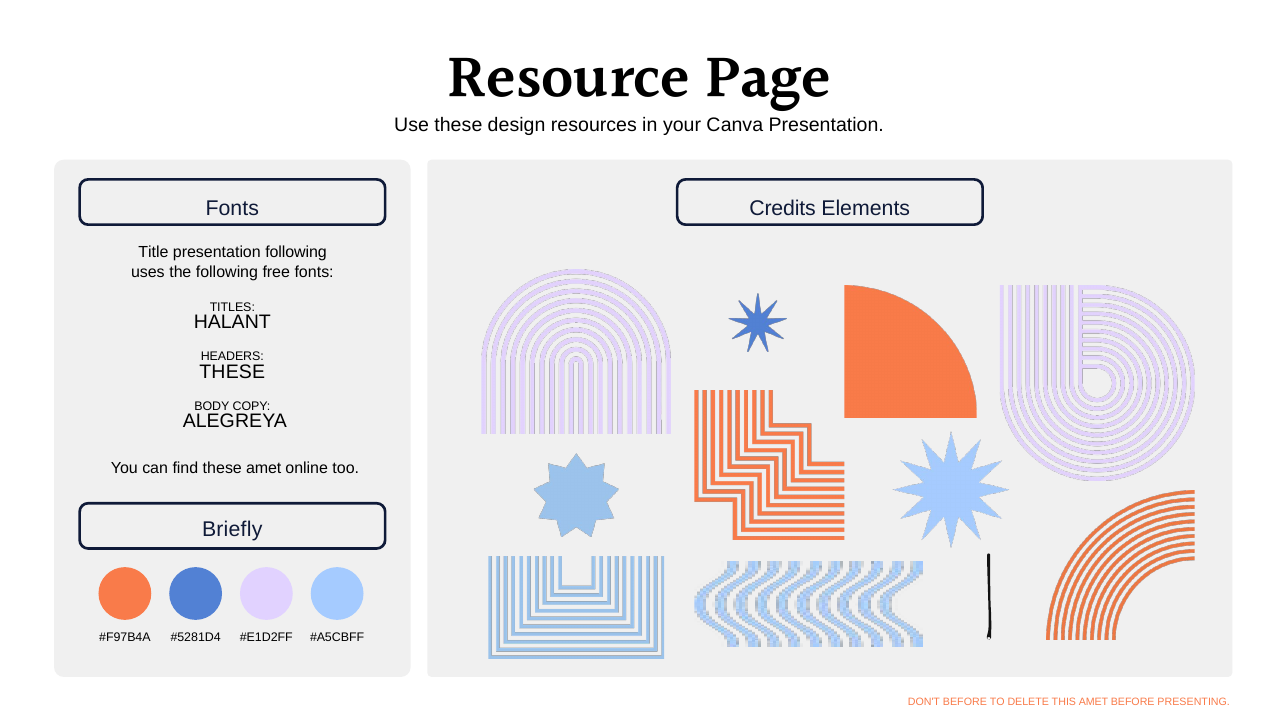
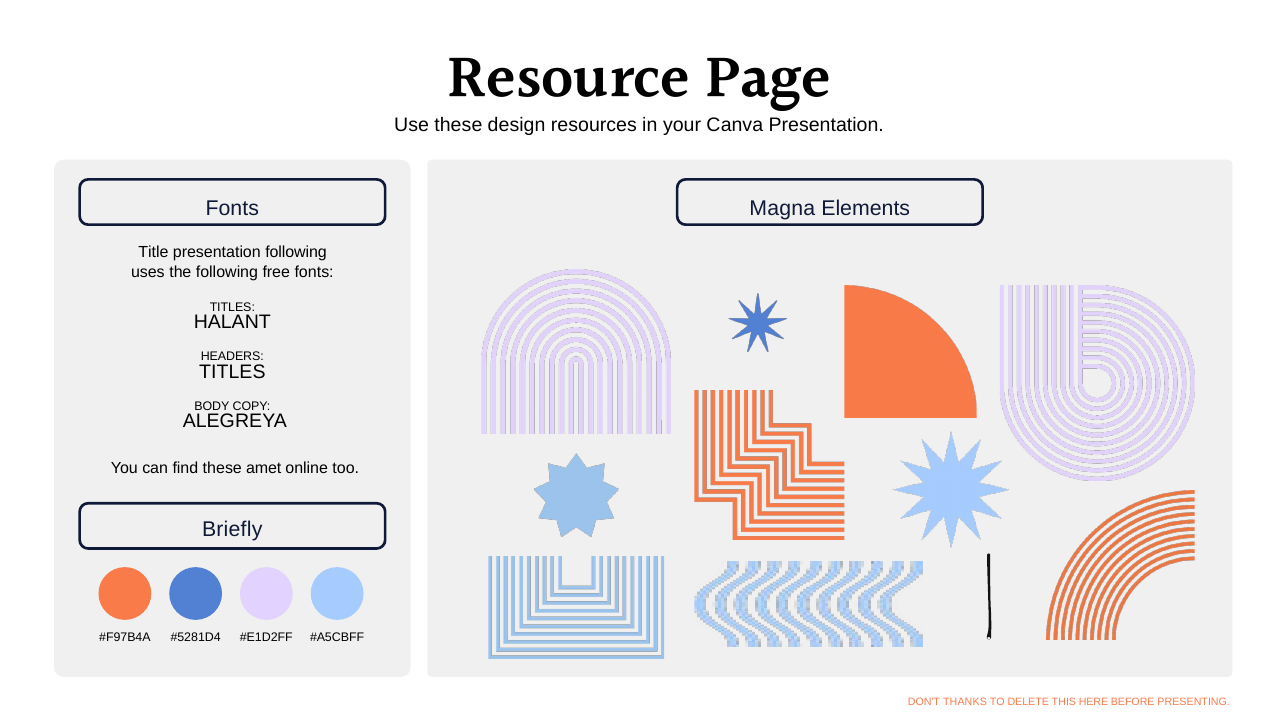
Credits: Credits -> Magna
THESE at (232, 372): THESE -> TITLES
DON'T BEFORE: BEFORE -> THANKS
THIS AMET: AMET -> HERE
